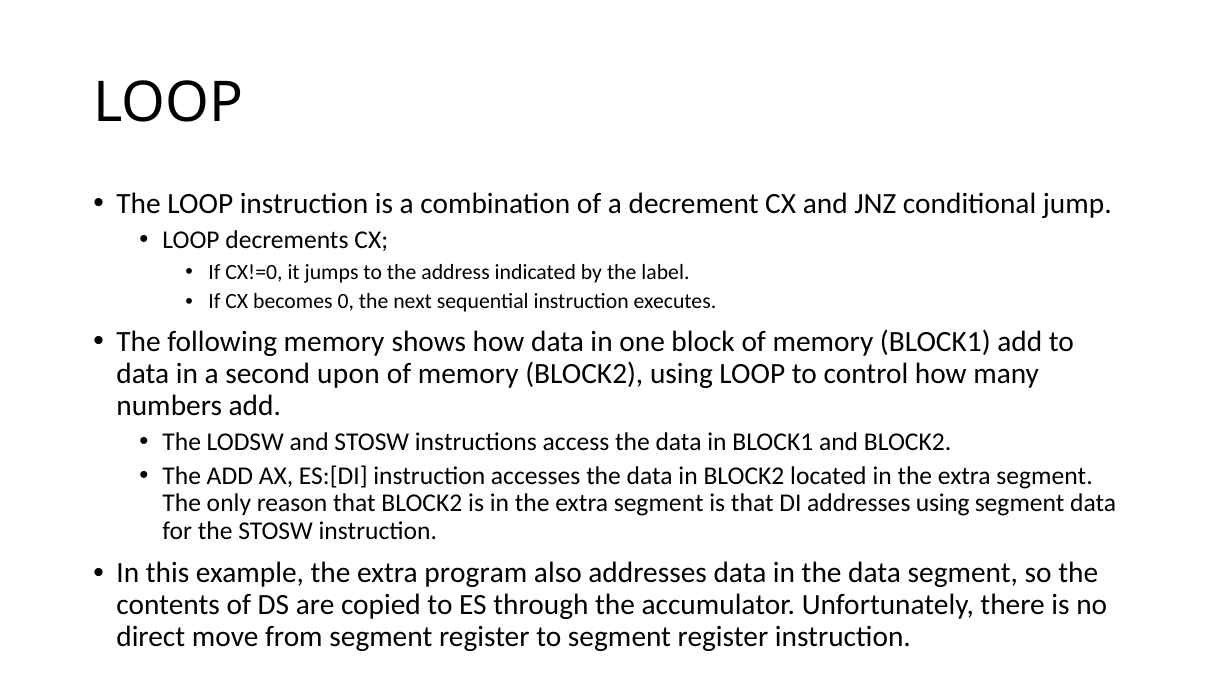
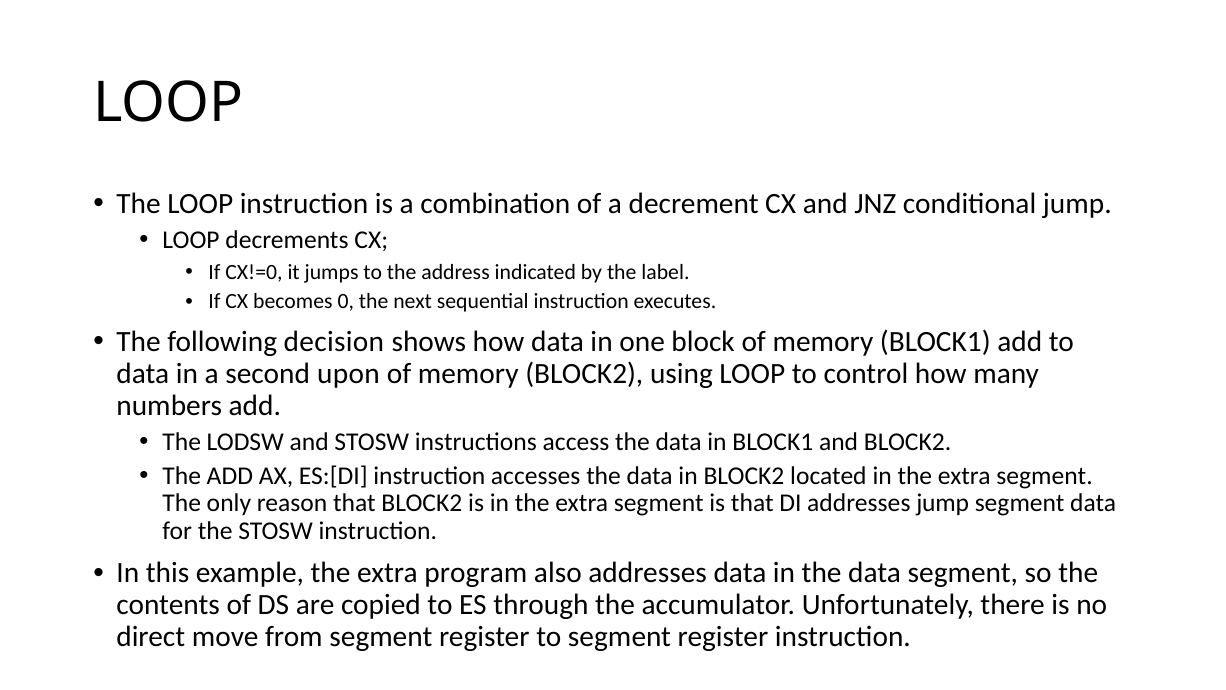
following memory: memory -> decision
addresses using: using -> jump
